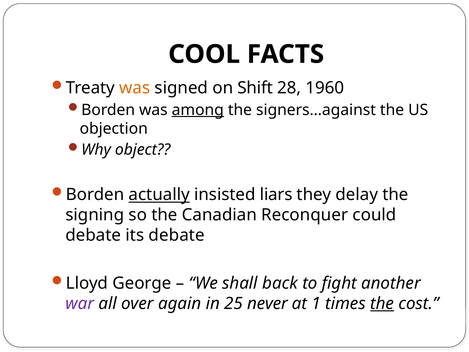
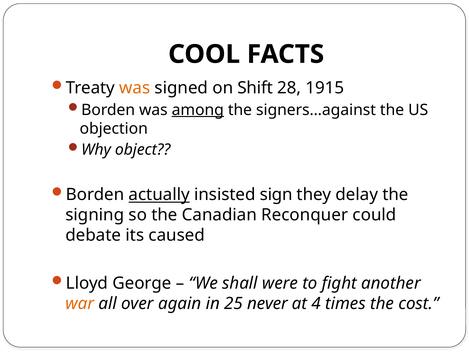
1960: 1960 -> 1915
liars: liars -> sign
its debate: debate -> caused
back: back -> were
war colour: purple -> orange
1: 1 -> 4
the at (382, 303) underline: present -> none
